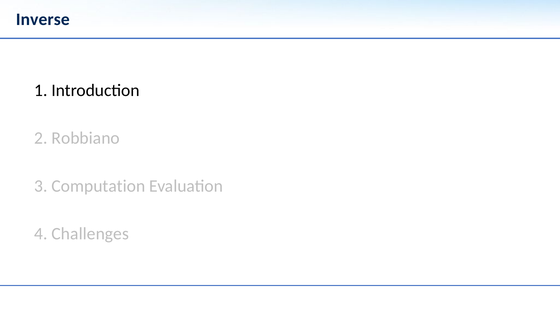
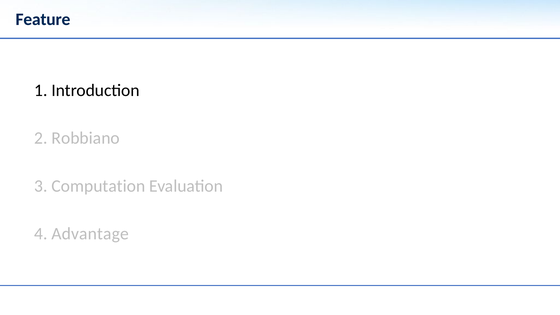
Inverse: Inverse -> Feature
Challenges: Challenges -> Advantage
